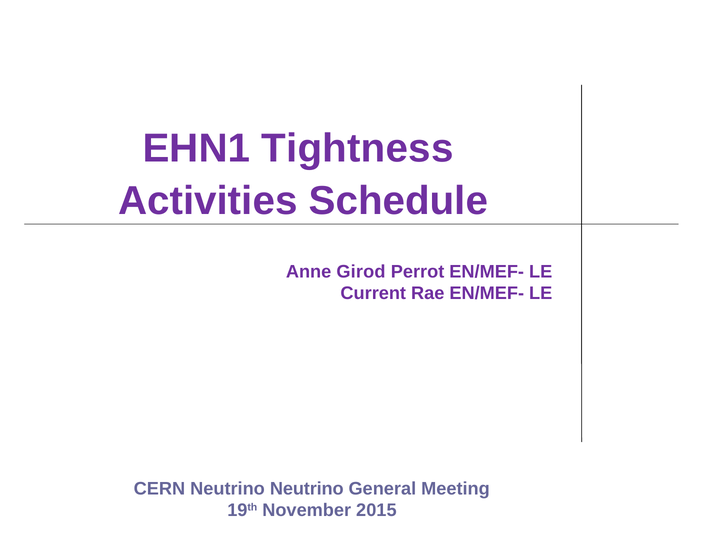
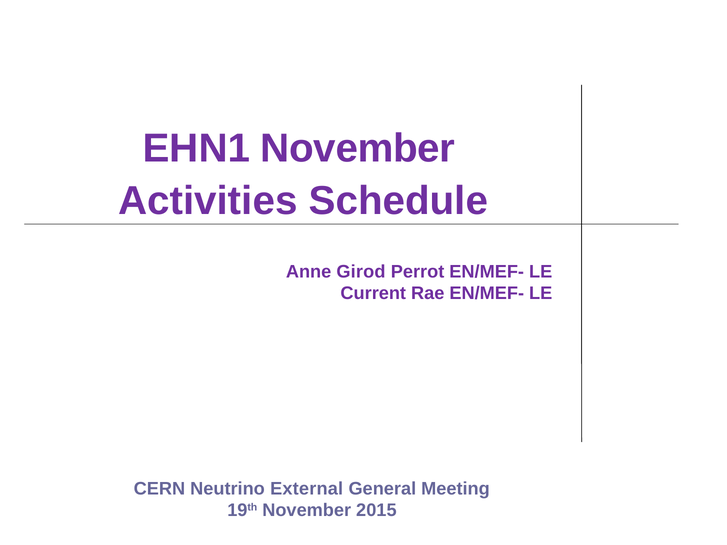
EHN1 Tightness: Tightness -> November
Neutrino Neutrino: Neutrino -> External
